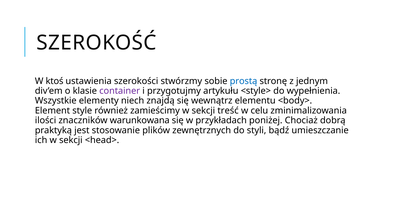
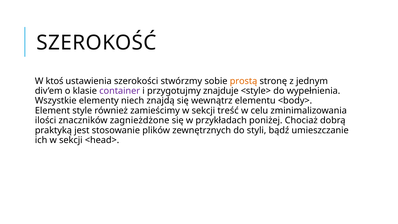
prostą colour: blue -> orange
artykułu: artykułu -> znajduje
warunkowana: warunkowana -> zagnieżdżone
